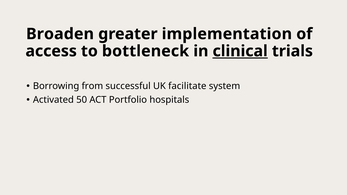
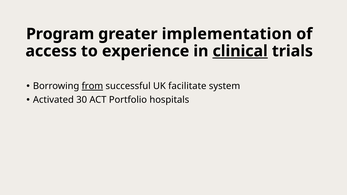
Broaden: Broaden -> Program
bottleneck: bottleneck -> experience
from underline: none -> present
50: 50 -> 30
